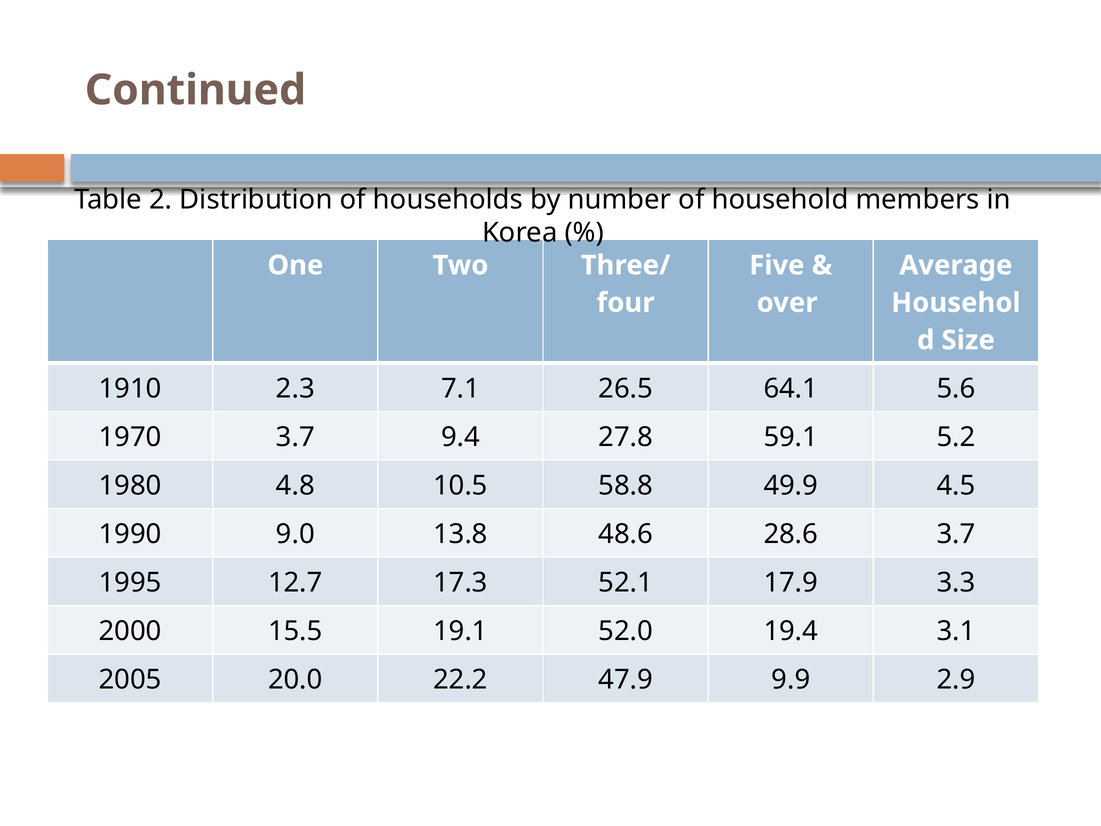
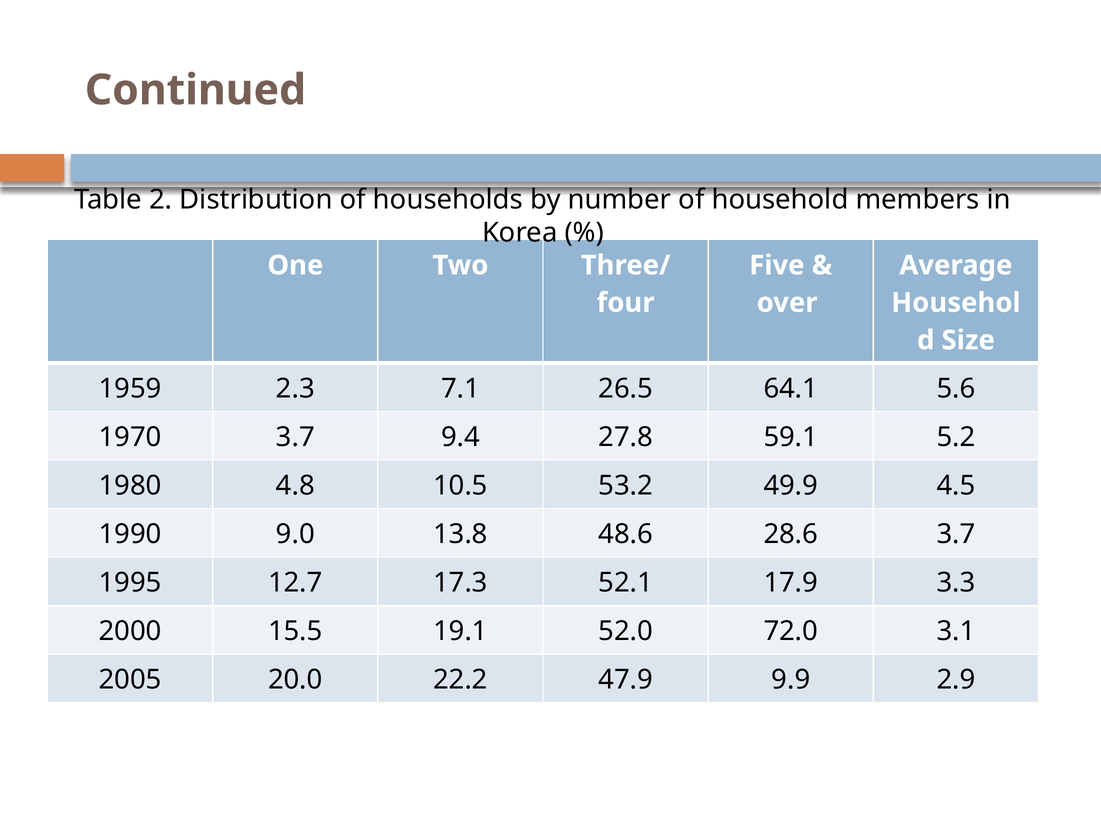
1910: 1910 -> 1959
58.8: 58.8 -> 53.2
19.4: 19.4 -> 72.0
